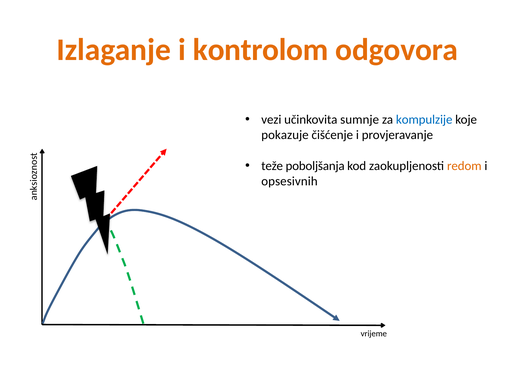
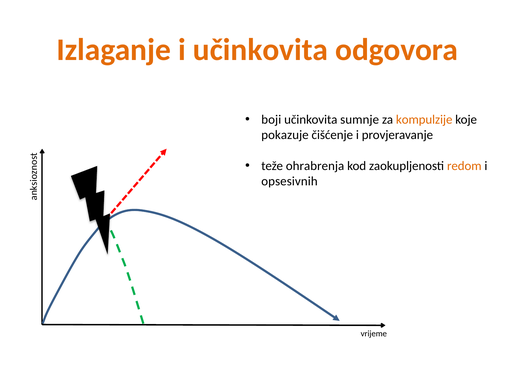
i kontrolom: kontrolom -> učinkovita
vezi: vezi -> boji
kompulzije colour: blue -> orange
poboljšanja: poboljšanja -> ohrabrenja
